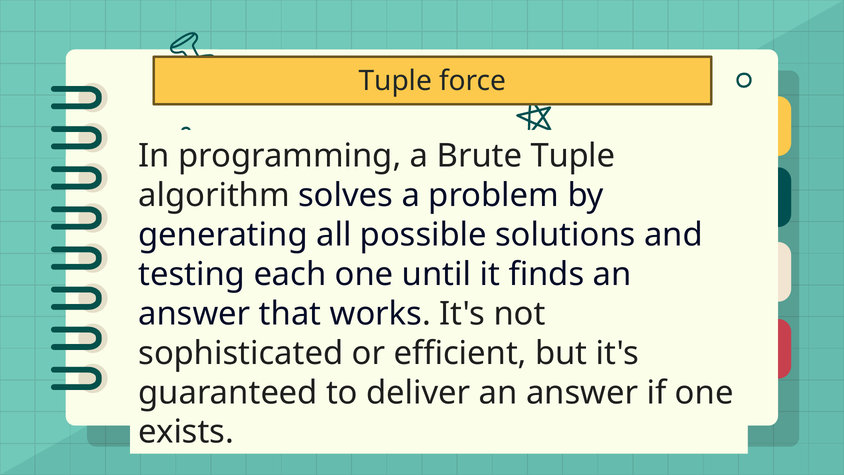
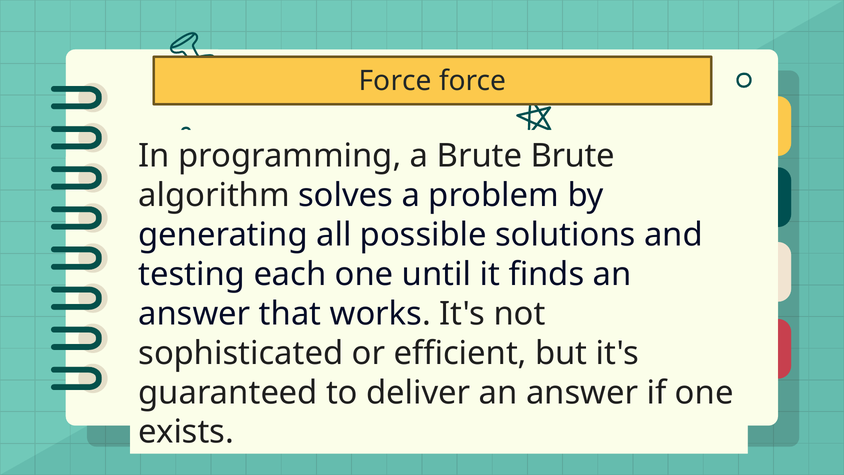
Tuple at (395, 81): Tuple -> Force
Brute Tuple: Tuple -> Brute
